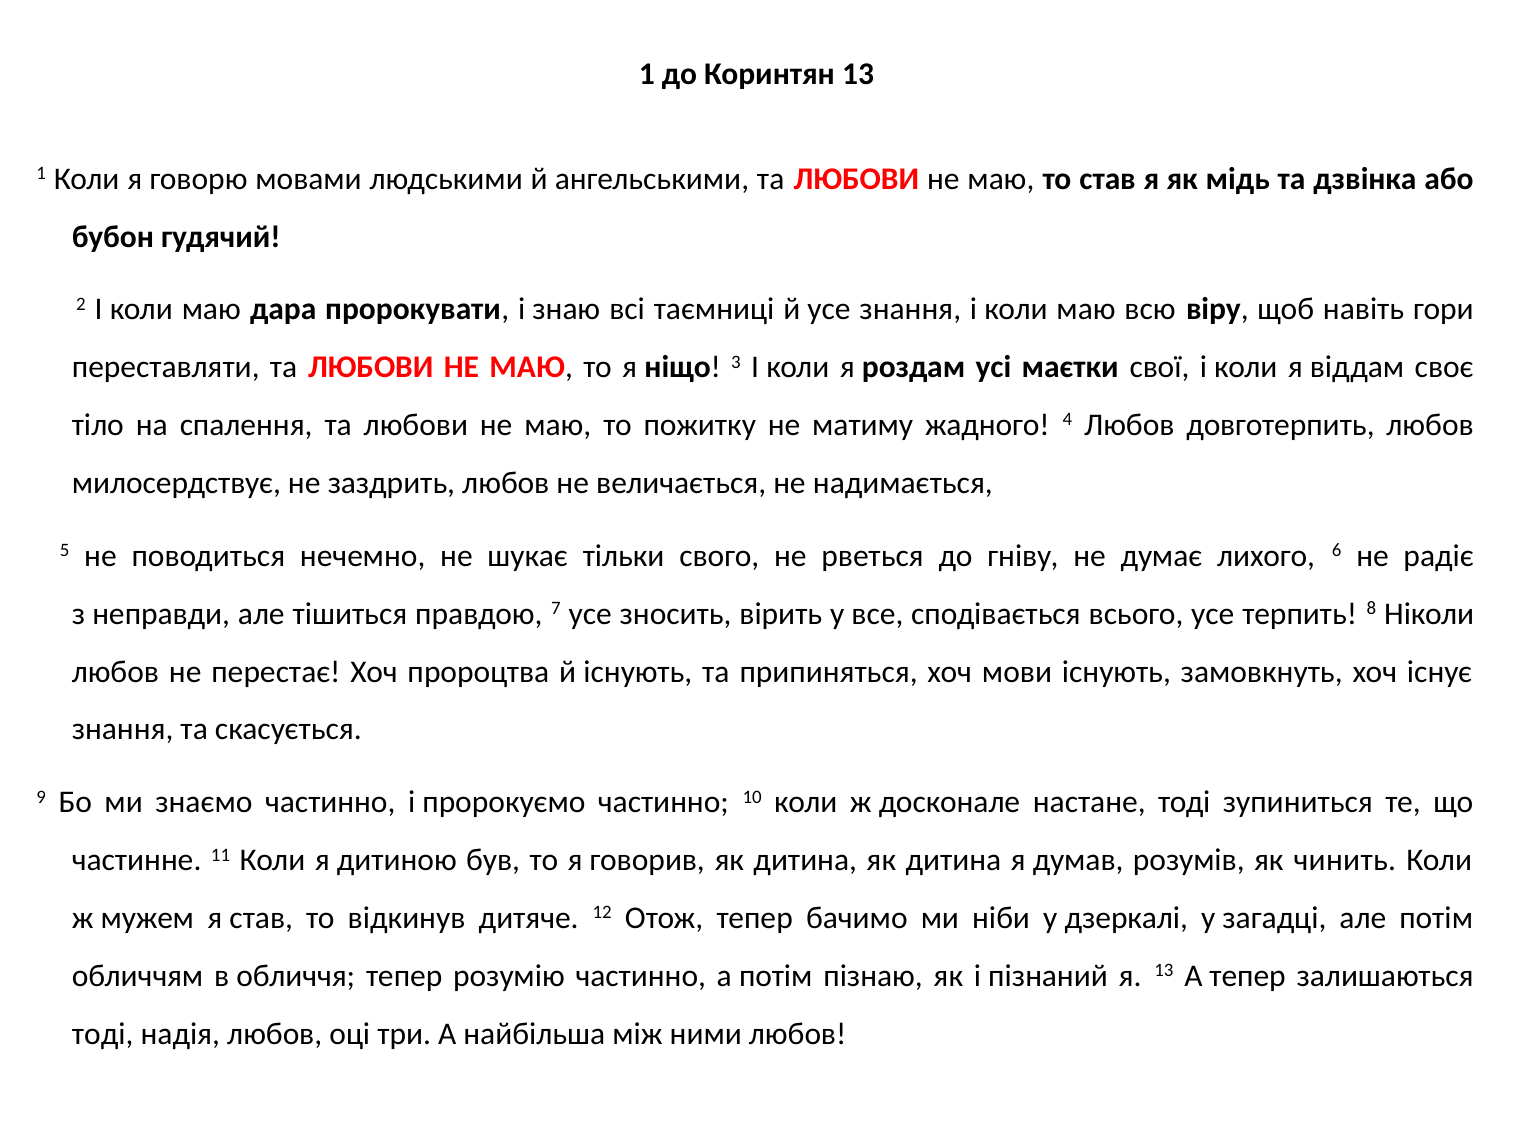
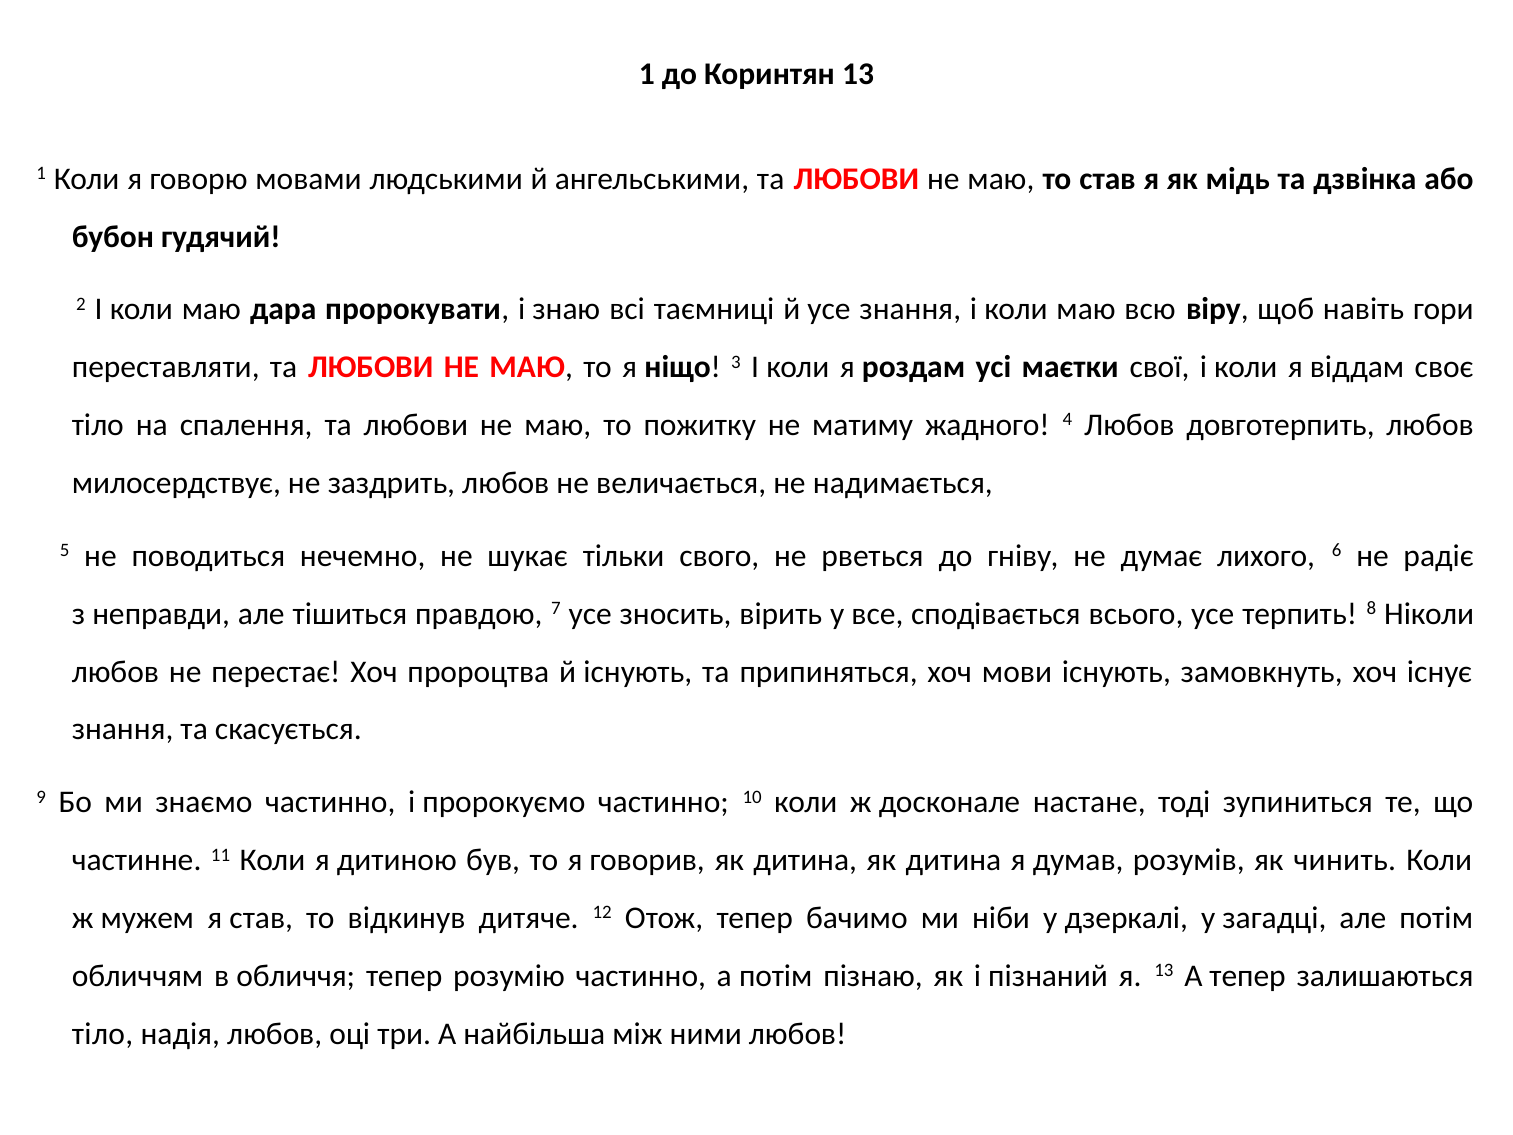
тоді at (103, 1034): тоді -> тіло
